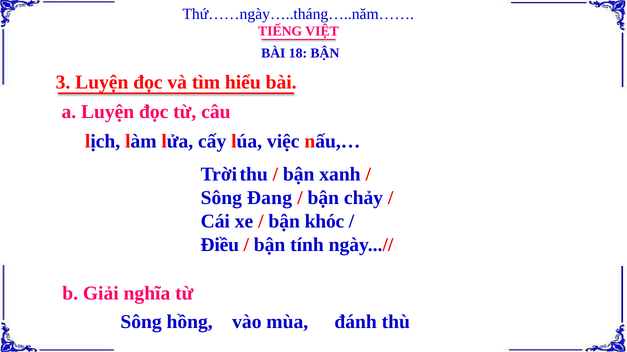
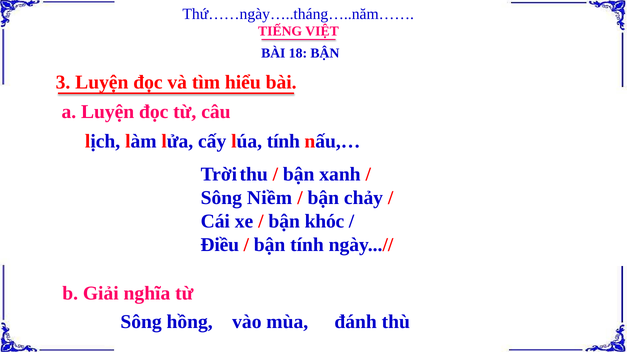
lúa việc: việc -> tính
Đang: Đang -> Niềm
